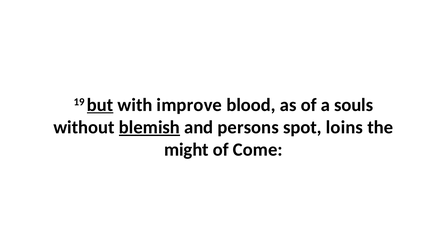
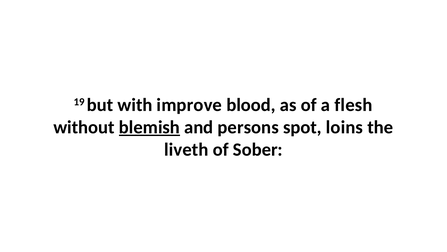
but underline: present -> none
souls: souls -> flesh
might: might -> liveth
Come: Come -> Sober
